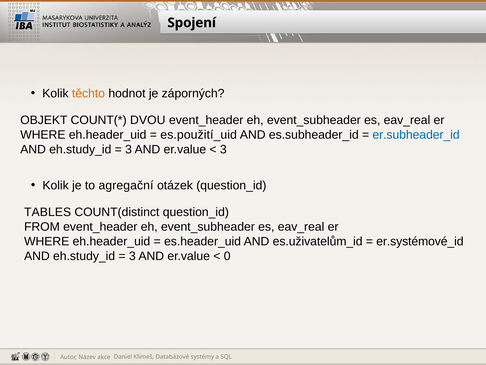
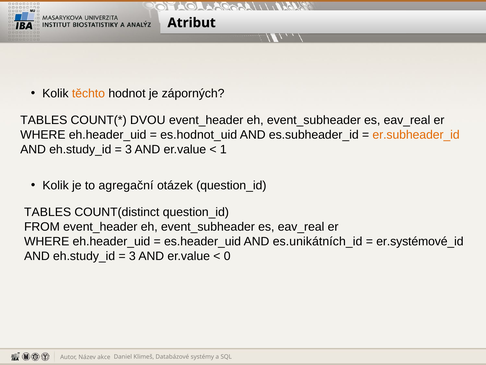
Spojení: Spojení -> Atribut
OBJEKT at (44, 120): OBJEKT -> TABLES
es.použití_uid: es.použití_uid -> es.hodnot_uid
er.subheader_id colour: blue -> orange
3 at (223, 149): 3 -> 1
es.uživatelům_id: es.uživatelům_id -> es.unikátních_id
